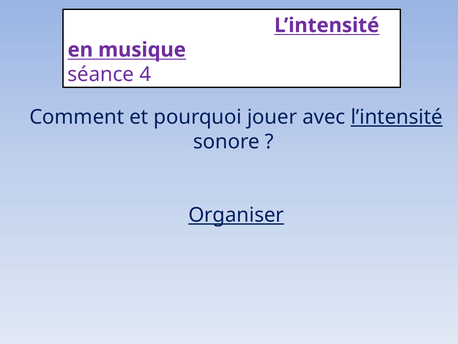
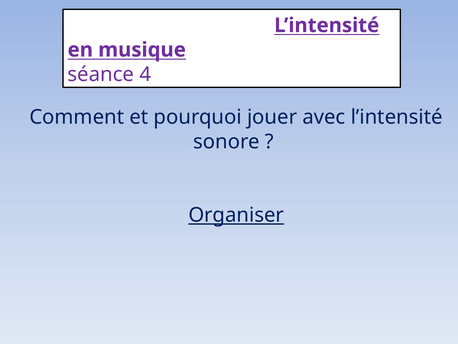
l’intensité at (397, 117) underline: present -> none
